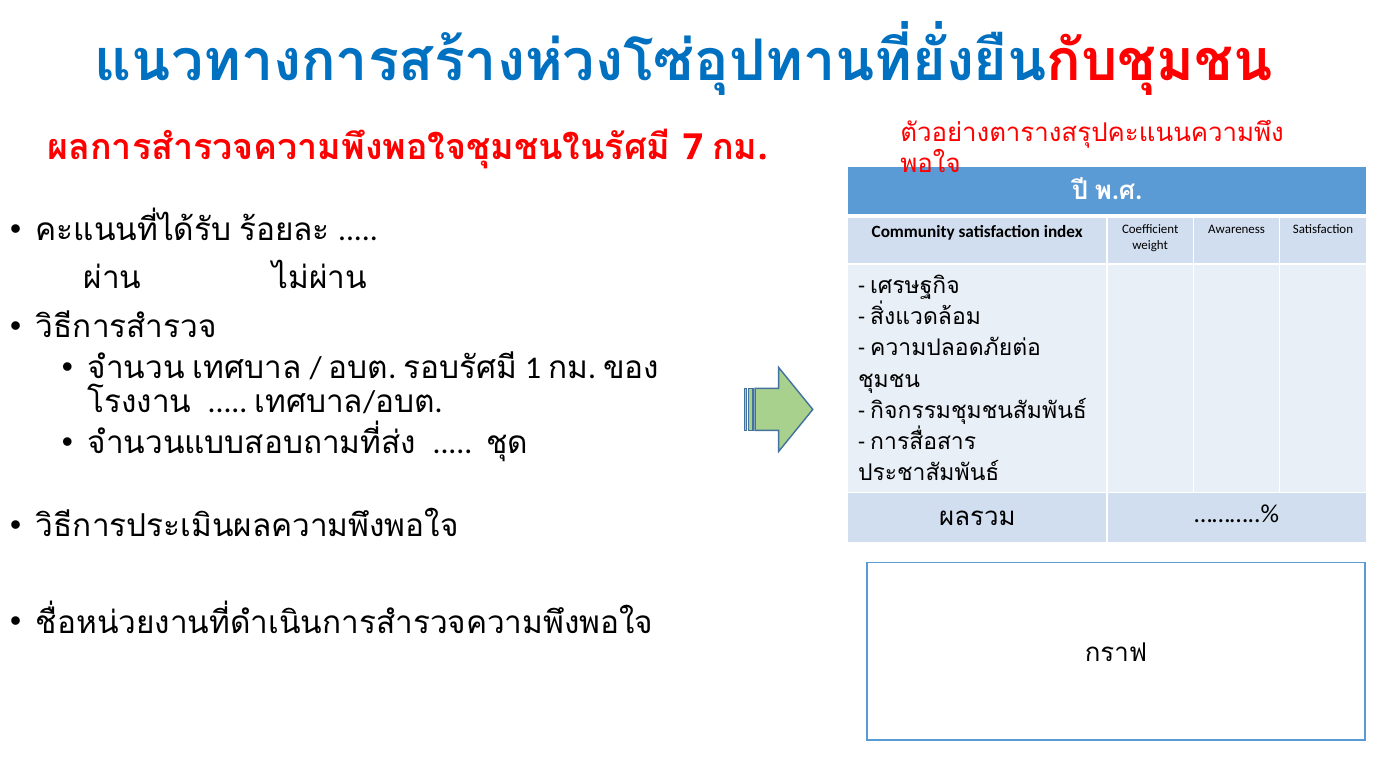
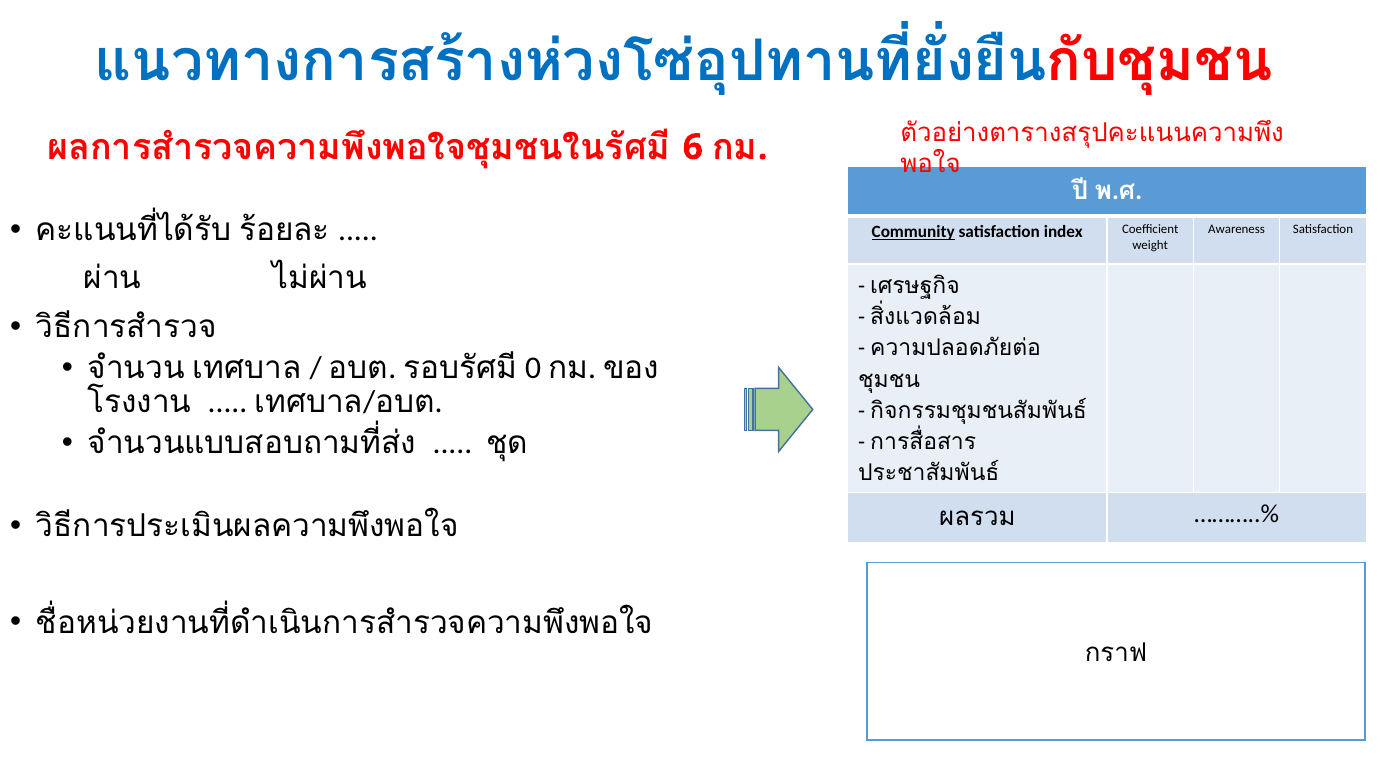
7: 7 -> 6
Community underline: none -> present
1: 1 -> 0
